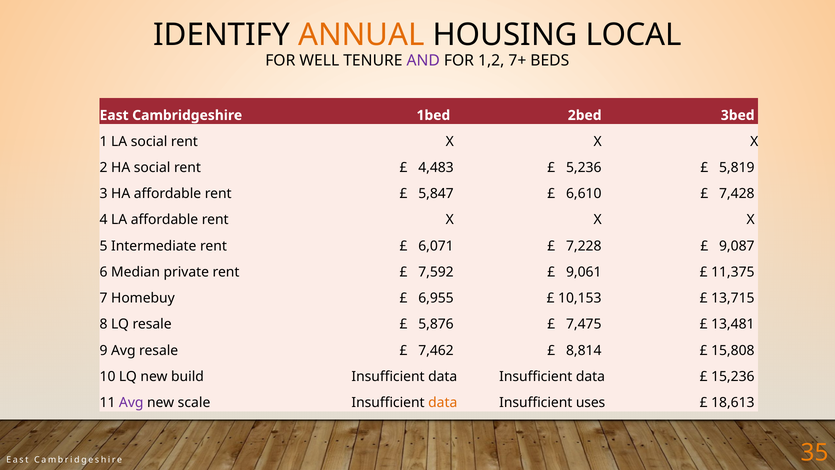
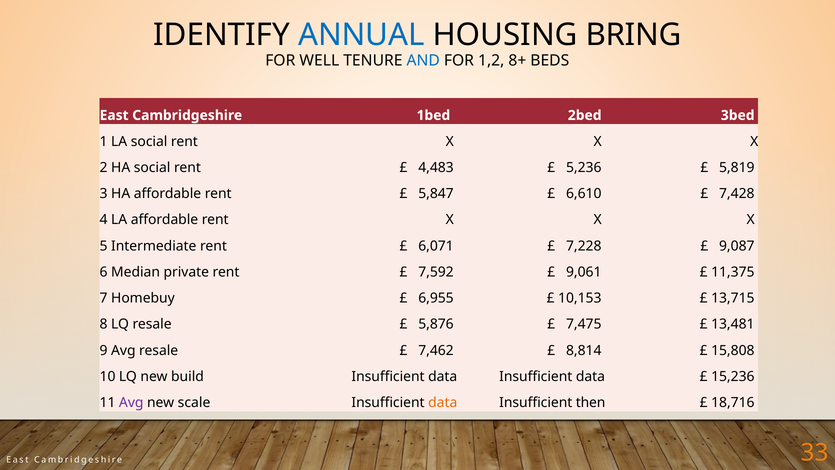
ANNUAL colour: orange -> blue
LOCAL: LOCAL -> BRING
AND colour: purple -> blue
7+: 7+ -> 8+
uses: uses -> then
18,613: 18,613 -> 18,716
35: 35 -> 33
